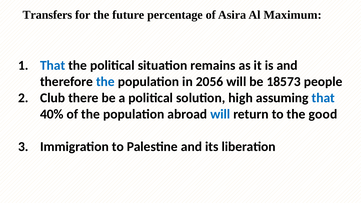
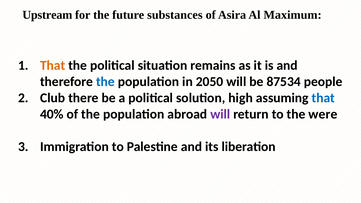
Transfers: Transfers -> Upstream
percentage: percentage -> substances
That at (53, 65) colour: blue -> orange
2056: 2056 -> 2050
18573: 18573 -> 87534
will at (220, 114) colour: blue -> purple
good: good -> were
